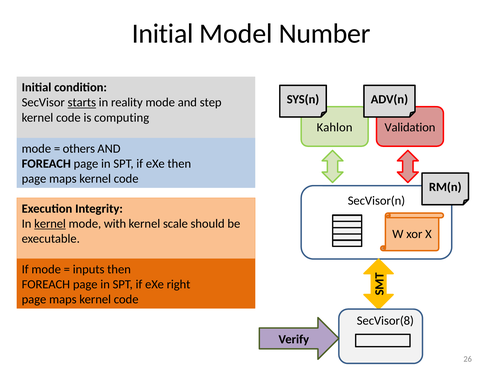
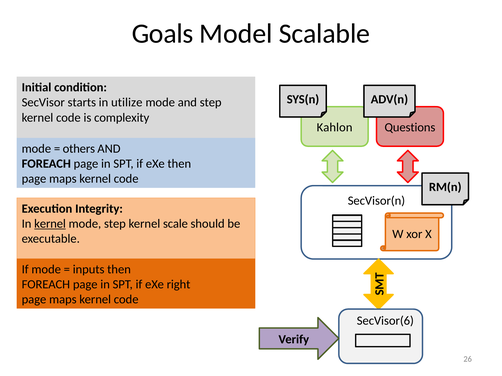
Initial at (163, 34): Initial -> Goals
Number: Number -> Scalable
starts underline: present -> none
reality: reality -> utilize
computing: computing -> complexity
Validation: Validation -> Questions
mode with: with -> step
SecVisor(8: SecVisor(8 -> SecVisor(6
